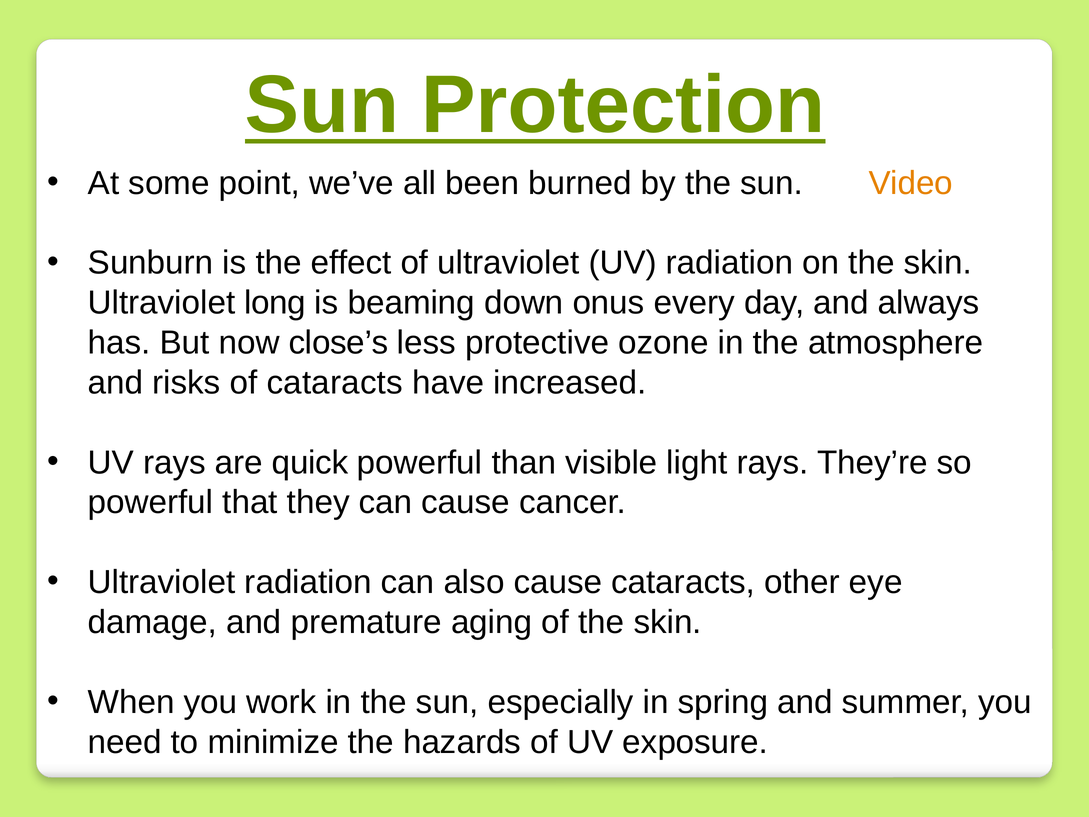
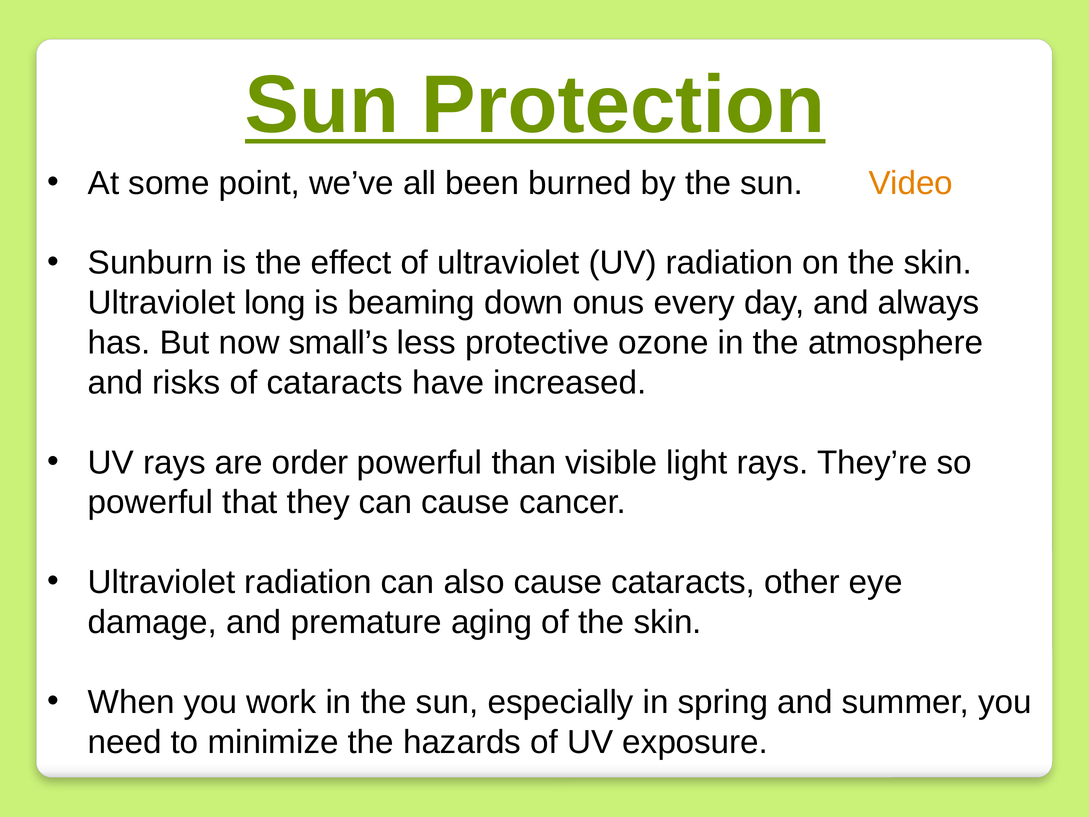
close’s: close’s -> small’s
quick: quick -> order
